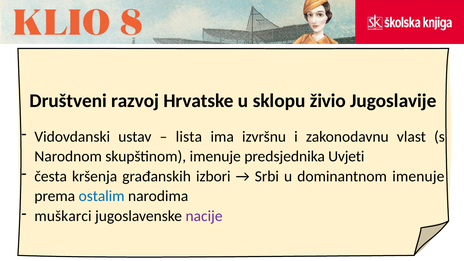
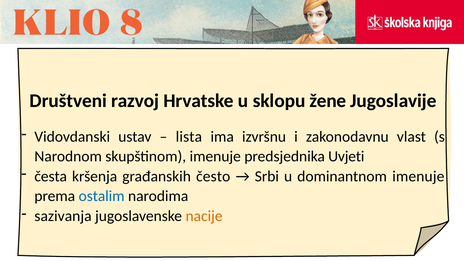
živio: živio -> žene
izbori: izbori -> često
muškarci: muškarci -> sazivanja
nacije colour: purple -> orange
